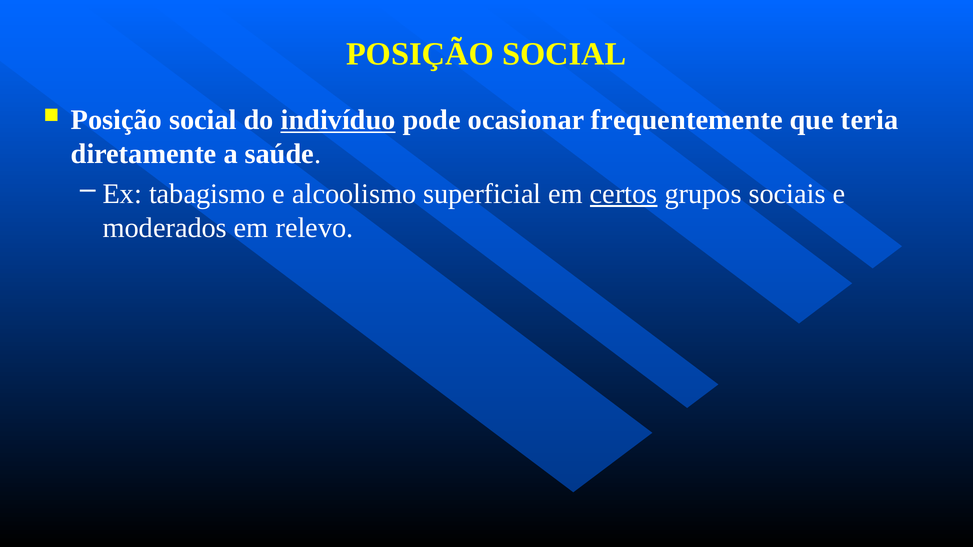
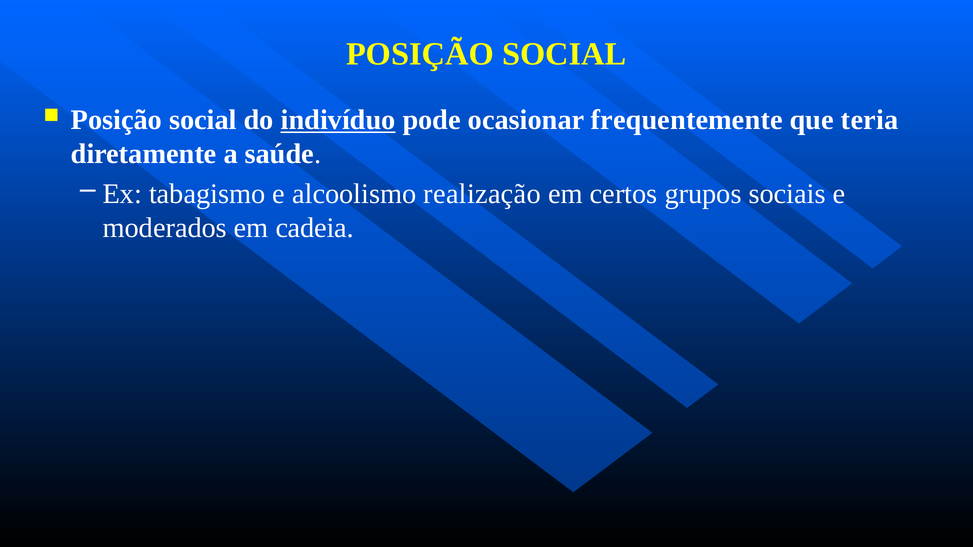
superficial: superficial -> realização
certos underline: present -> none
relevo: relevo -> cadeia
